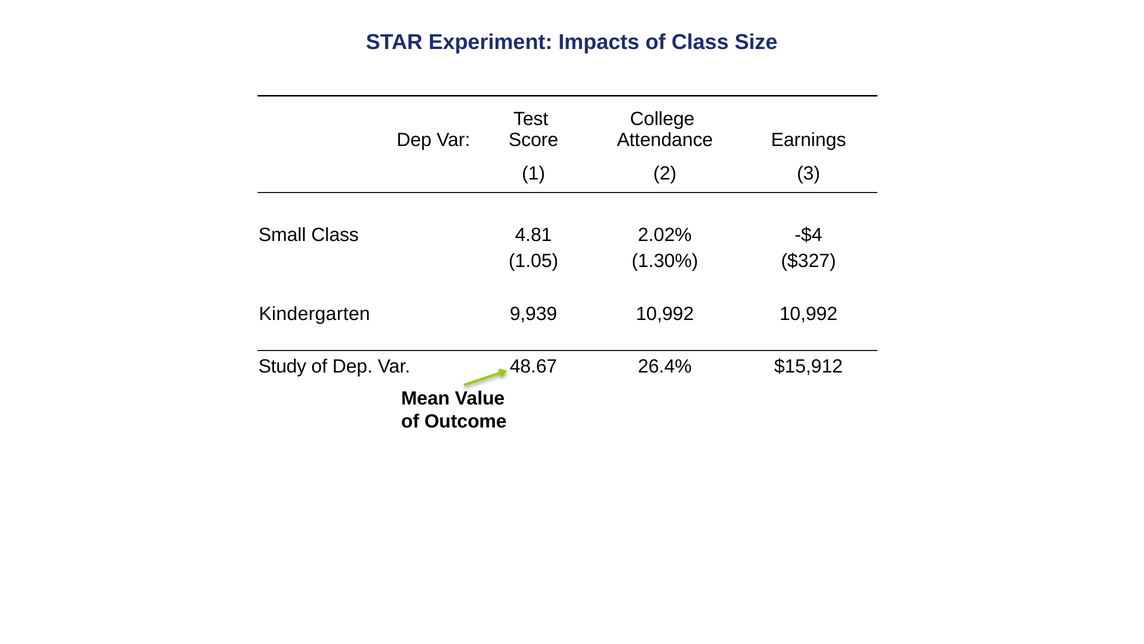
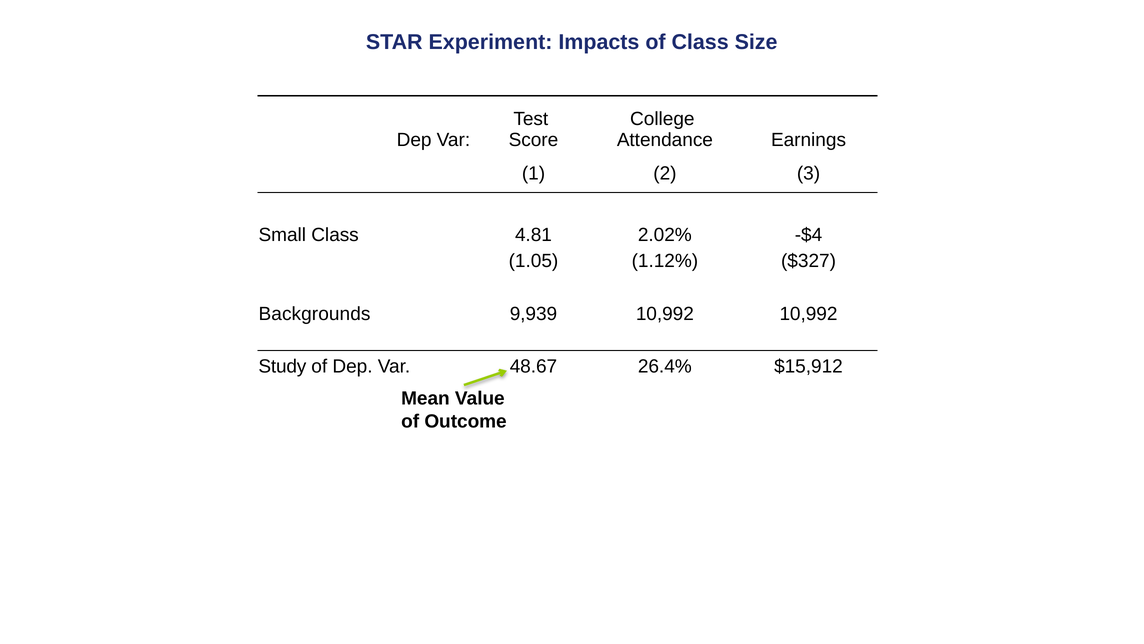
1.30%: 1.30% -> 1.12%
Kindergarten: Kindergarten -> Backgrounds
